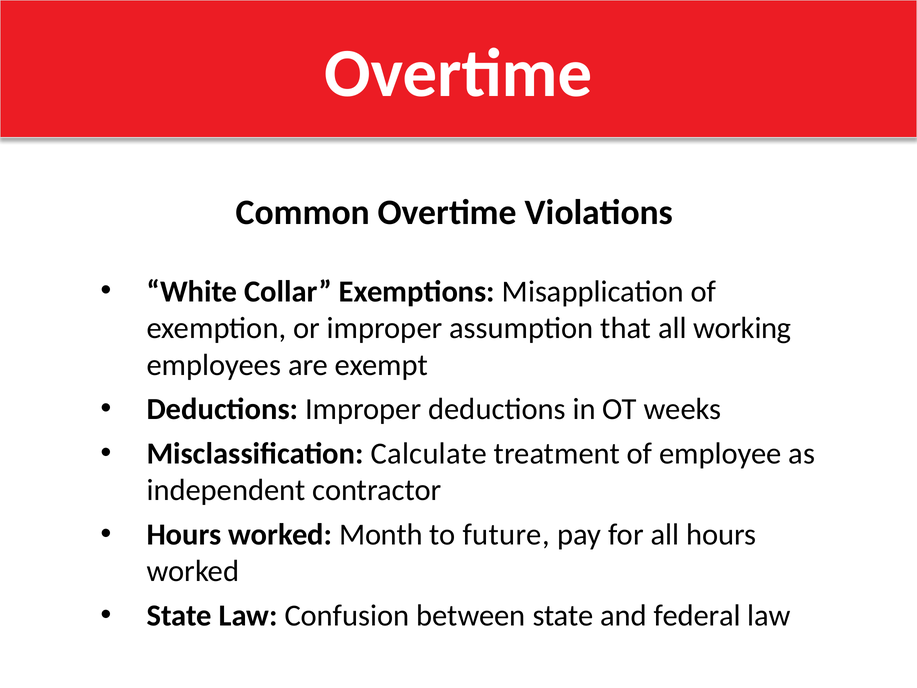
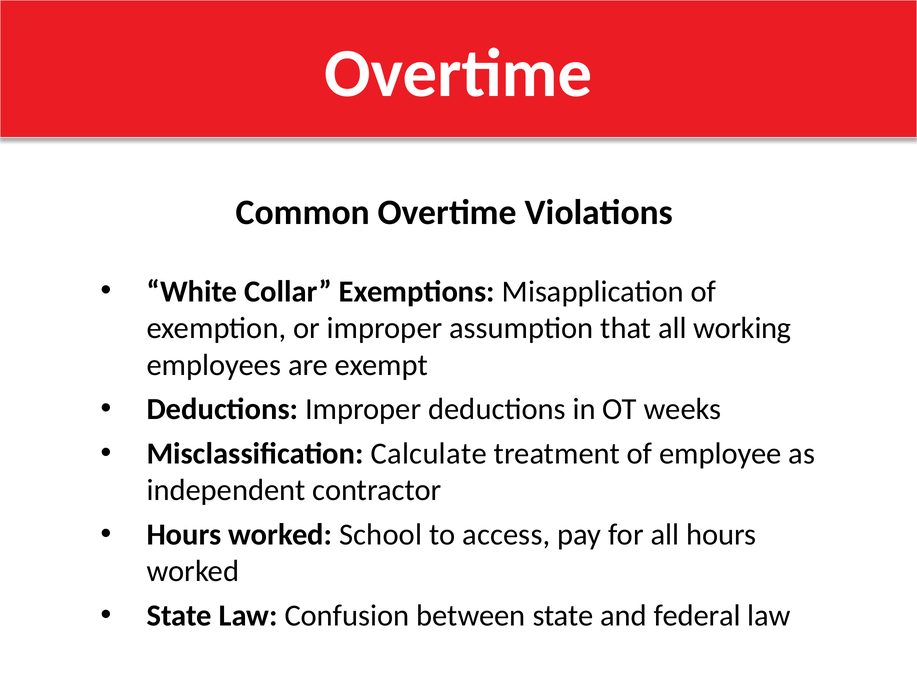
Month: Month -> School
future: future -> access
